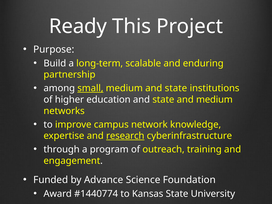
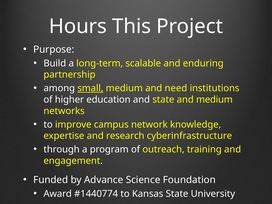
Ready: Ready -> Hours
medium and state: state -> need
research underline: present -> none
